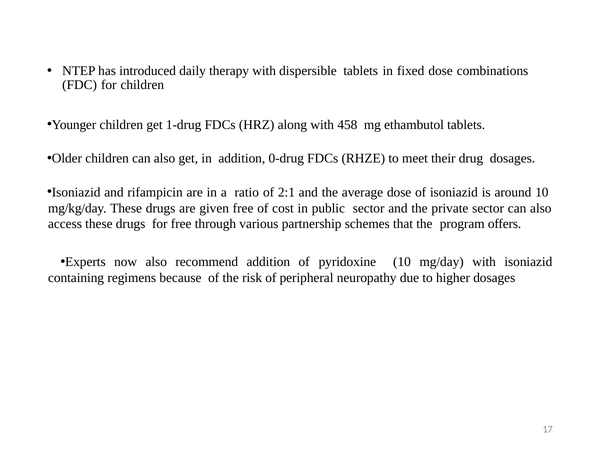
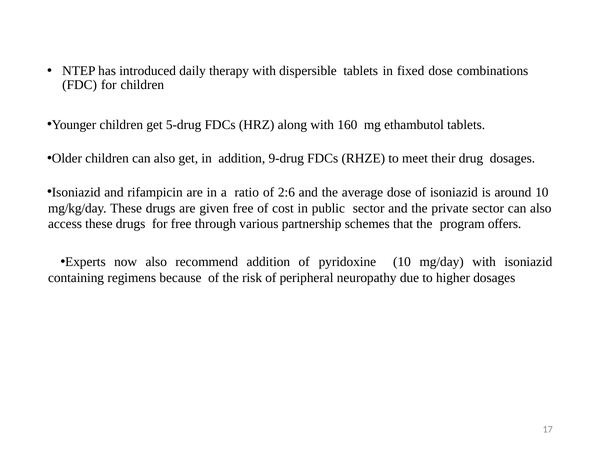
1-drug: 1-drug -> 5-drug
458: 458 -> 160
0-drug: 0-drug -> 9-drug
2:1: 2:1 -> 2:6
